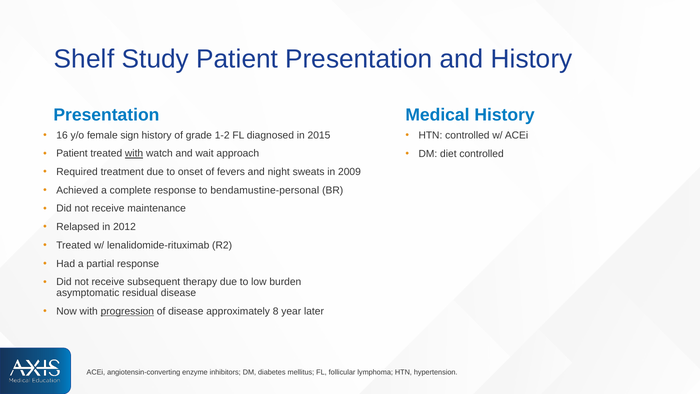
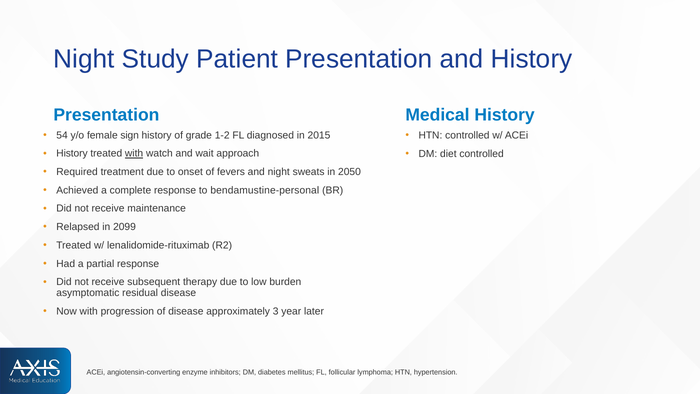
Shelf at (84, 59): Shelf -> Night
16: 16 -> 54
Patient at (72, 153): Patient -> History
2009: 2009 -> 2050
2012: 2012 -> 2099
progression underline: present -> none
8: 8 -> 3
